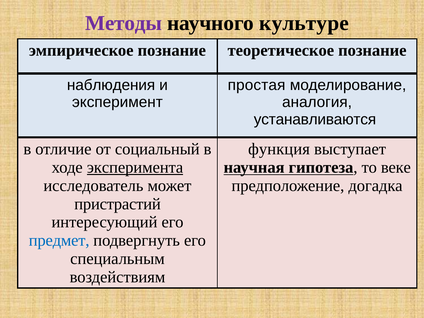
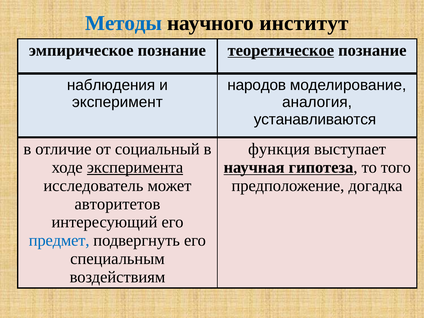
Методы colour: purple -> blue
культуре: культуре -> институт
теоретическое underline: none -> present
простая: простая -> народов
веке: веке -> того
пристрастий: пристрастий -> авторитетов
